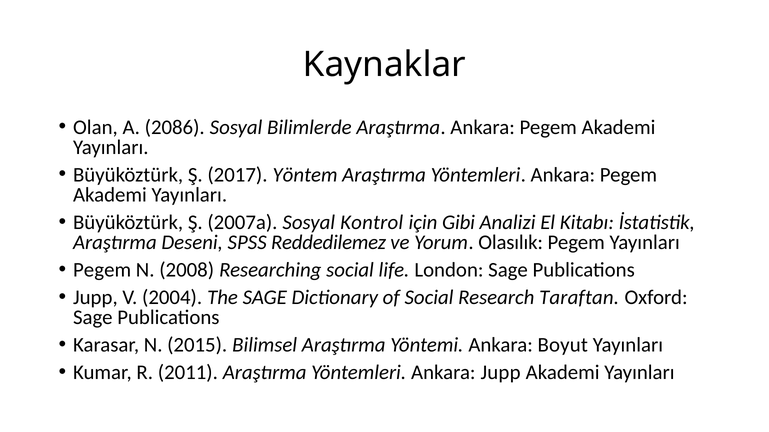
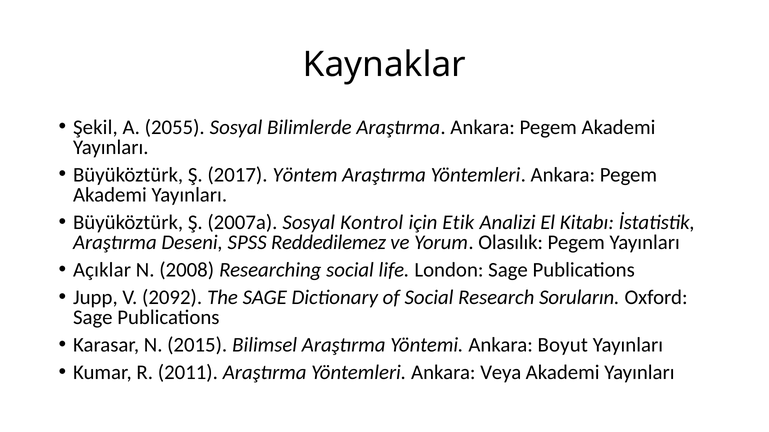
Olan: Olan -> Şekil
2086: 2086 -> 2055
Gibi: Gibi -> Etik
Pegem at (102, 270): Pegem -> Açıklar
2004: 2004 -> 2092
Taraftan: Taraftan -> Soruların
Ankara Jupp: Jupp -> Veya
